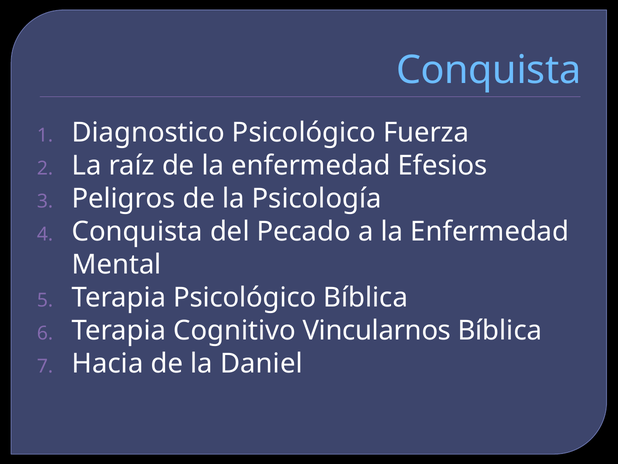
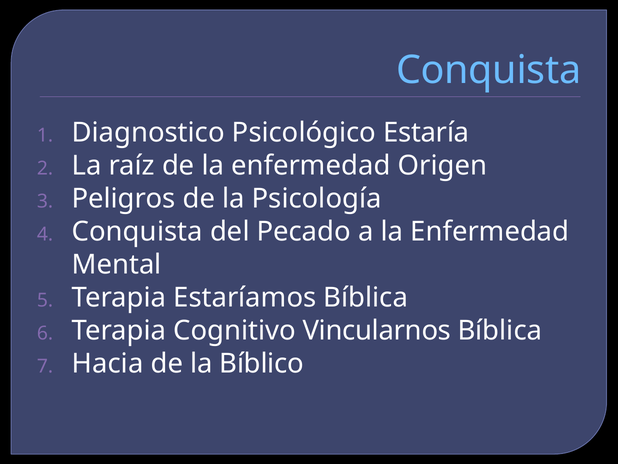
Fuerza: Fuerza -> Estaría
Efesios: Efesios -> Origen
Terapia Psicológico: Psicológico -> Estaríamos
Daniel: Daniel -> Bíblico
